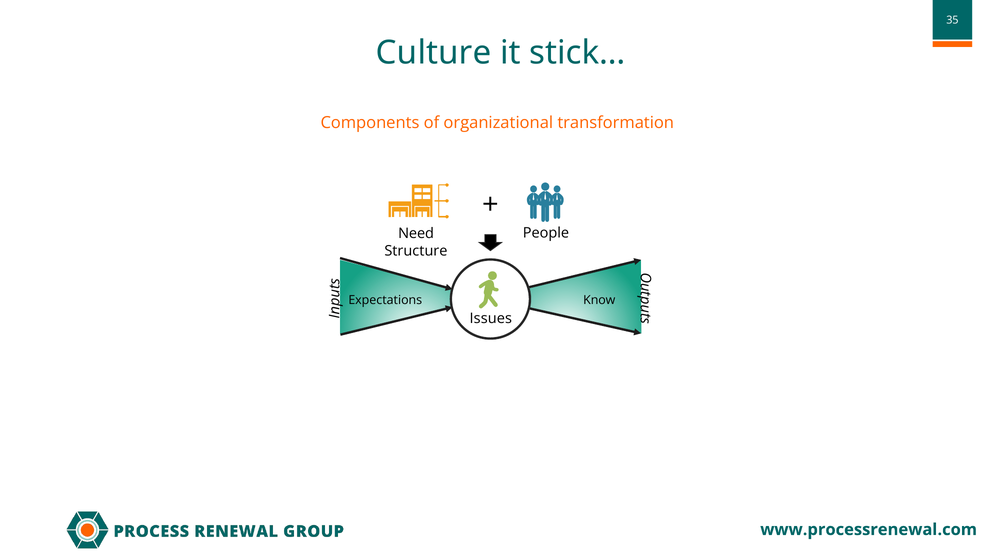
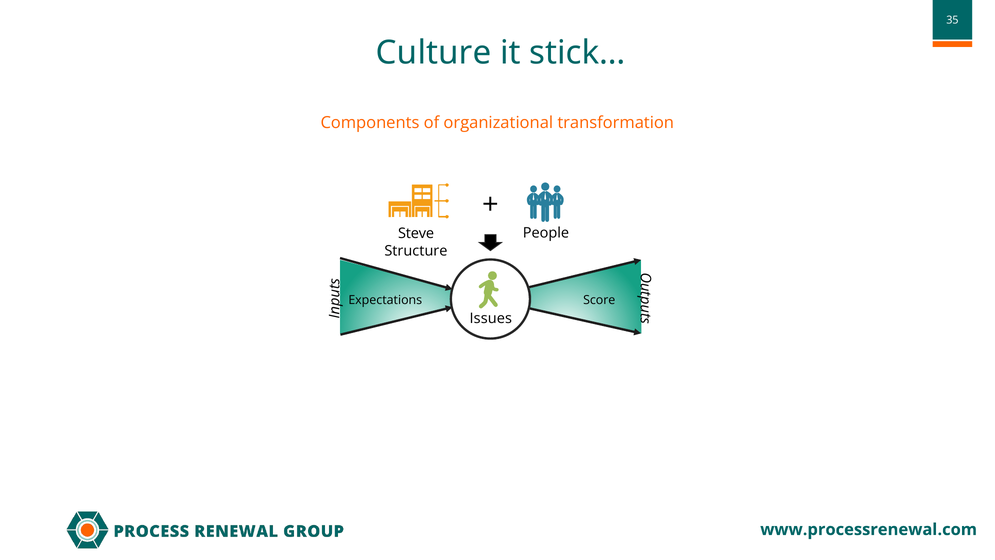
Need: Need -> Steve
Know: Know -> Score
